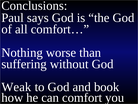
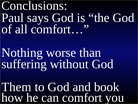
Weak: Weak -> Them
